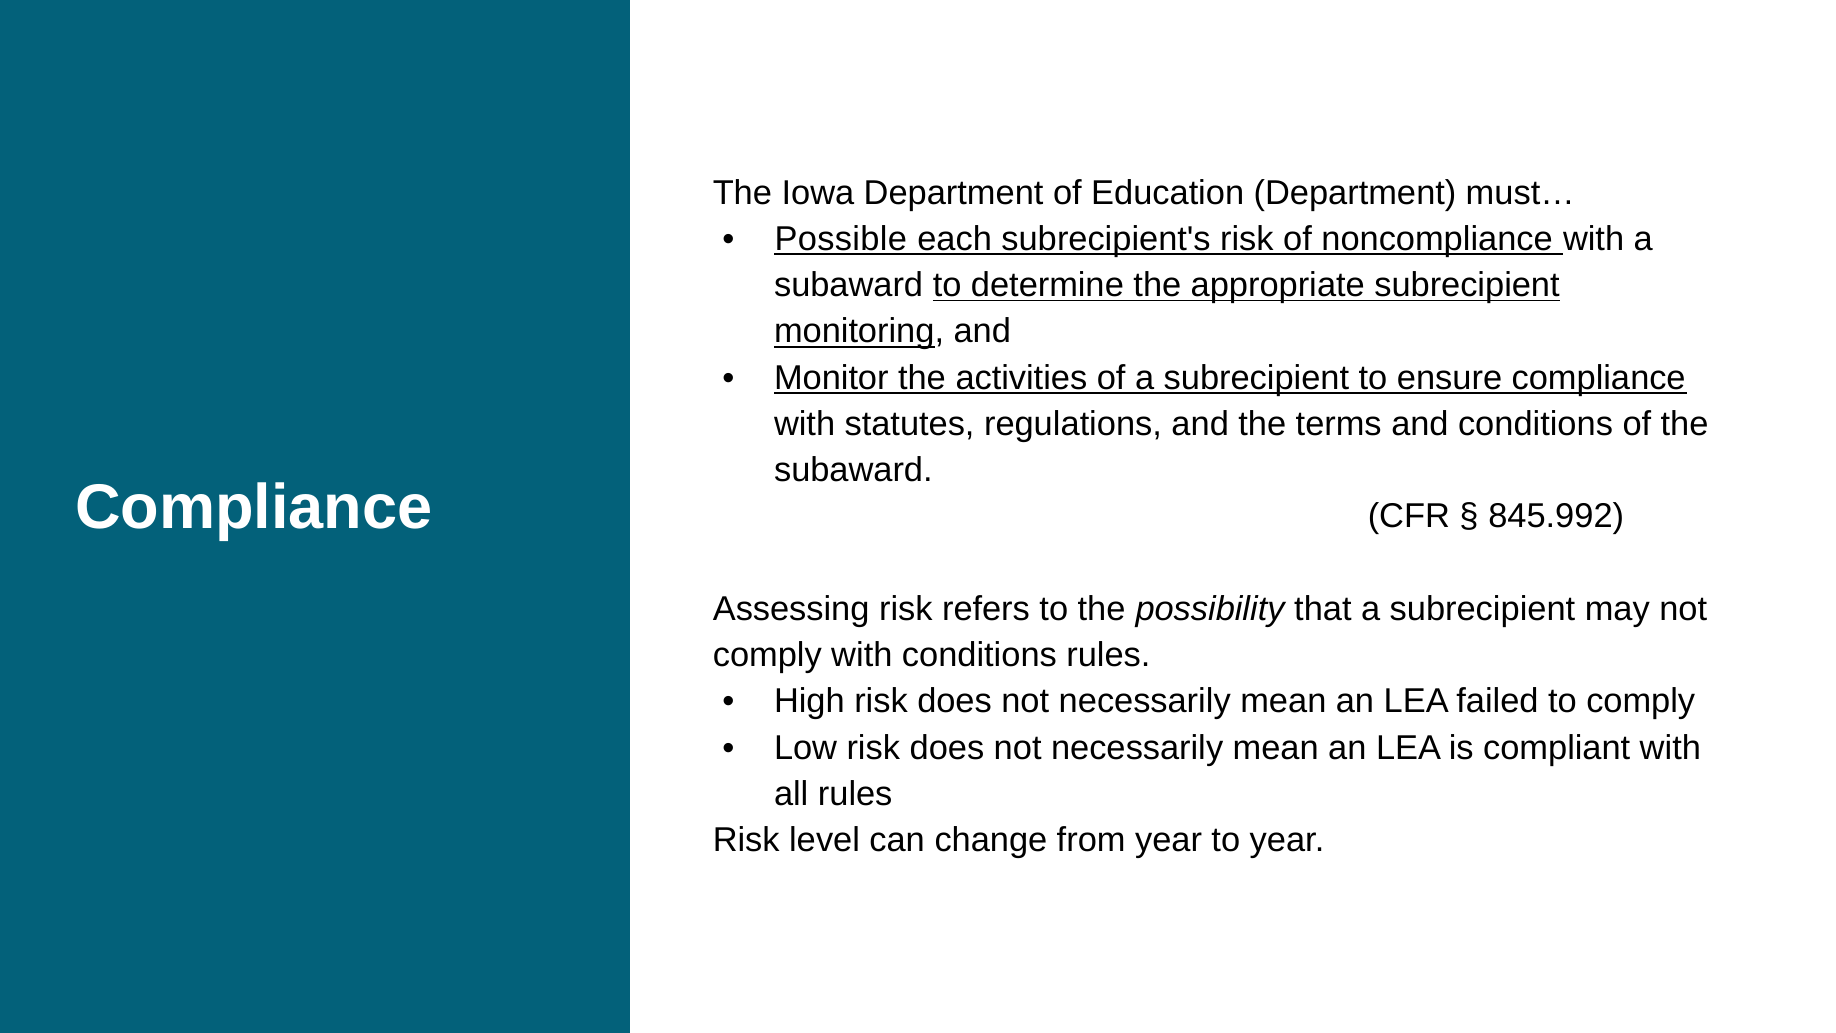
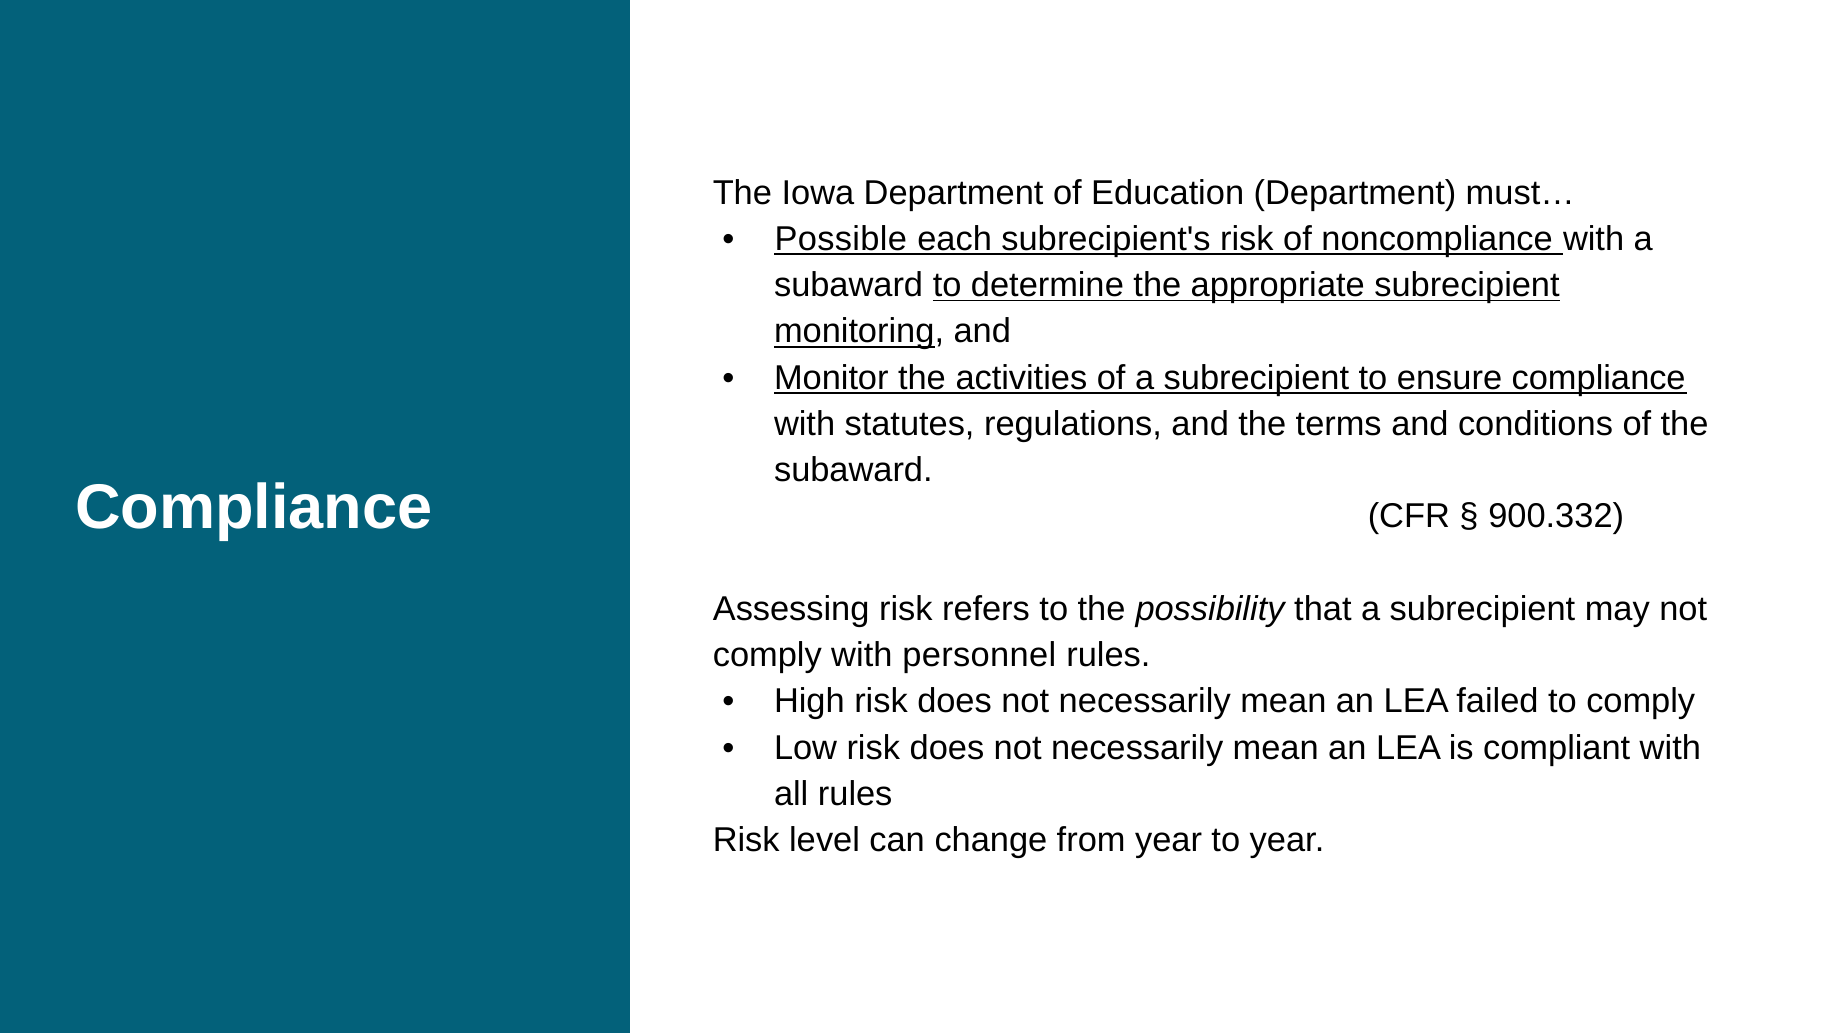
845.992: 845.992 -> 900.332
with conditions: conditions -> personnel
